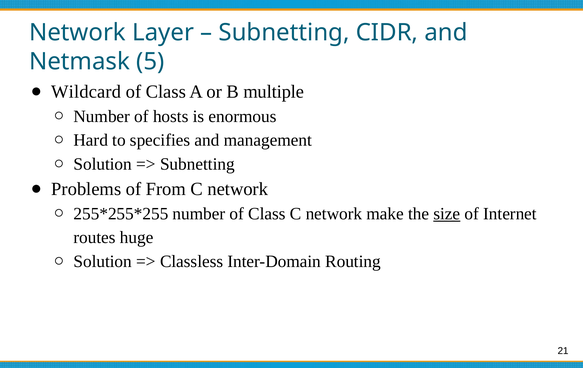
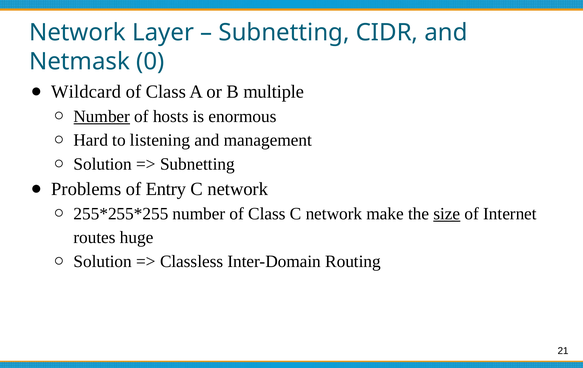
5: 5 -> 0
Number at (102, 116) underline: none -> present
specifies: specifies -> listening
From: From -> Entry
